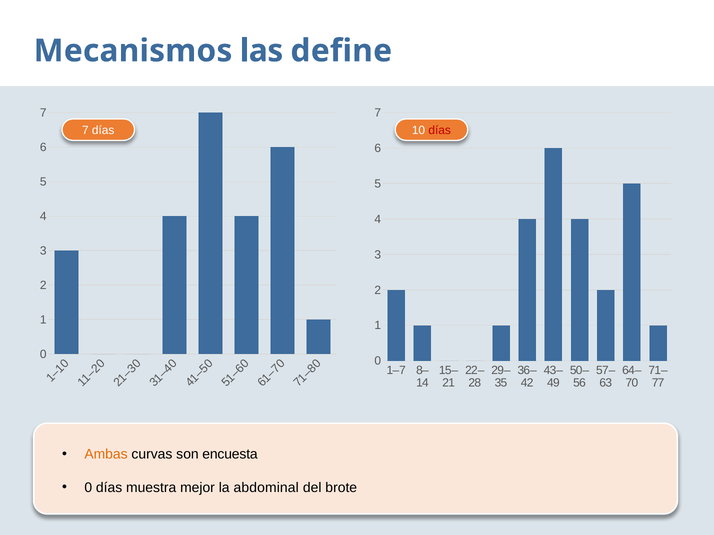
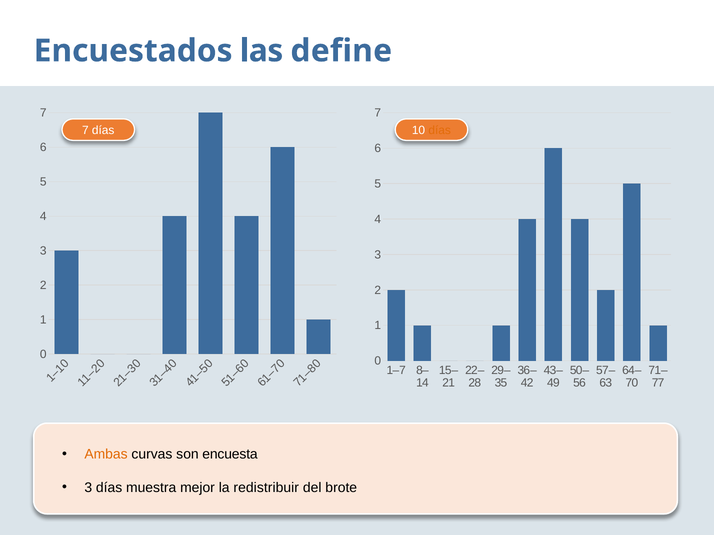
Mecanismos: Mecanismos -> Encuestados
días at (440, 131) colour: red -> orange
0 at (88, 488): 0 -> 3
abdominal: abdominal -> redistribuir
